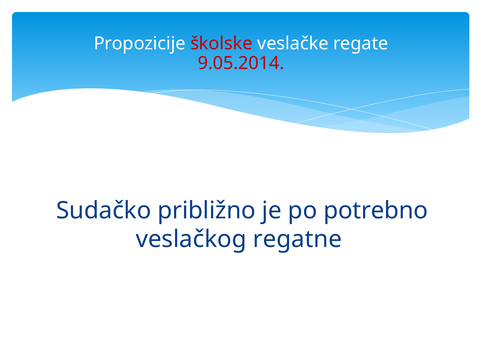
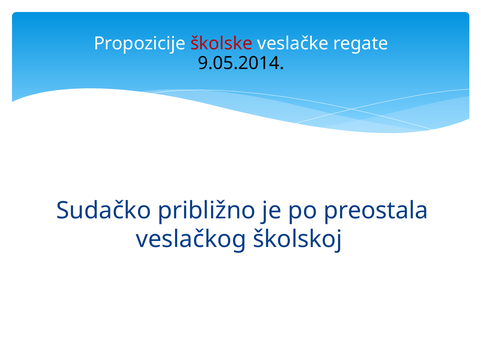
9.05.2014 colour: red -> black
potrebno: potrebno -> preostala
regatne: regatne -> školskoj
